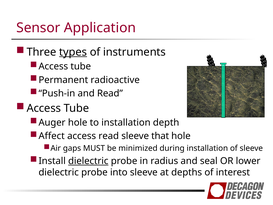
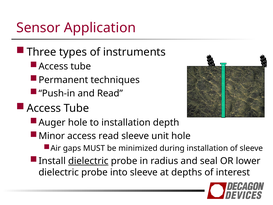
types underline: present -> none
radioactive: radioactive -> techniques
Affect: Affect -> Minor
that: that -> unit
